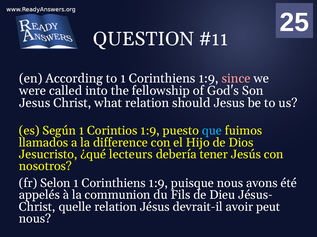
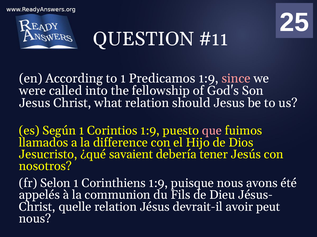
to 1 Corinthiens: Corinthiens -> Predicamos
que colour: light blue -> pink
lecteurs: lecteurs -> savaient
